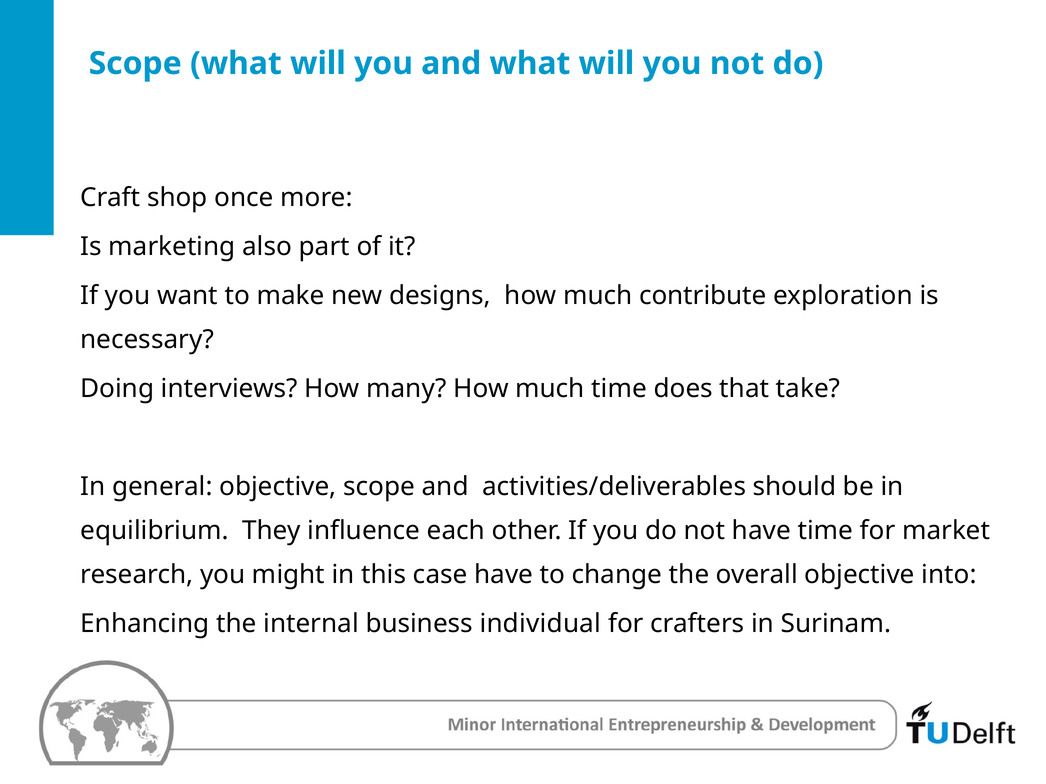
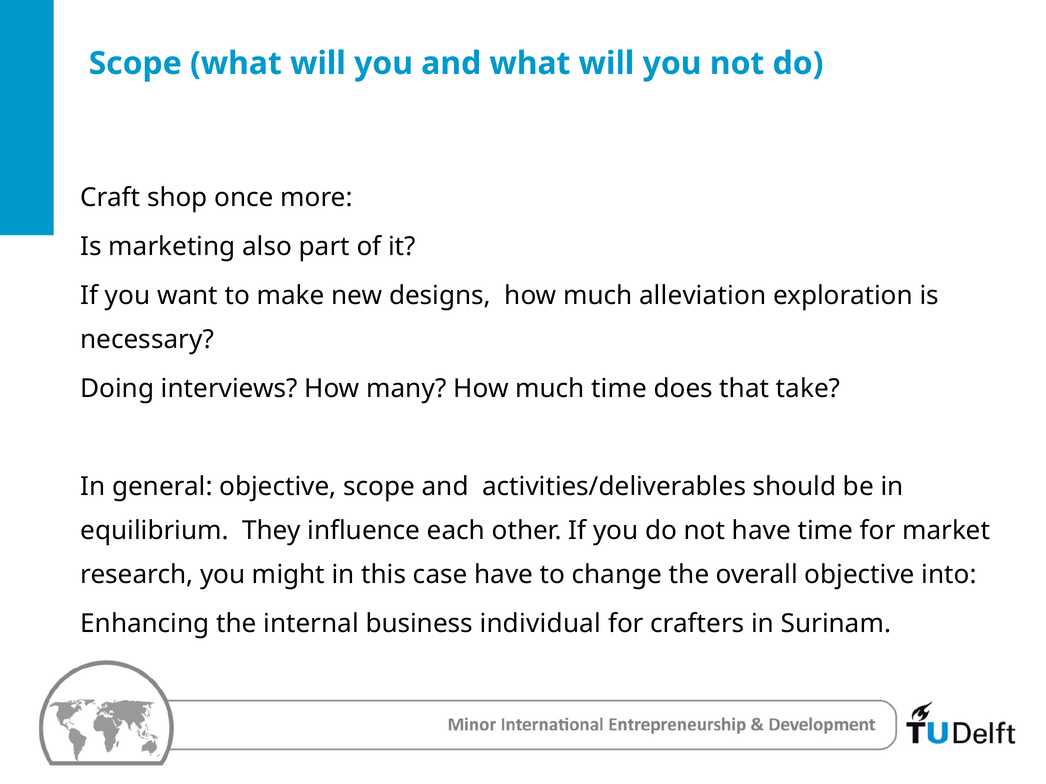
contribute: contribute -> alleviation
